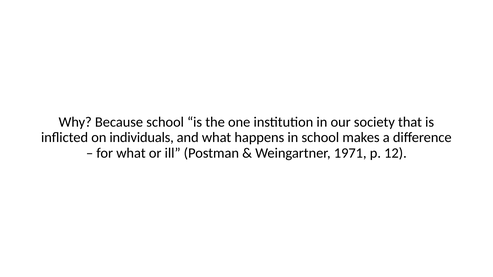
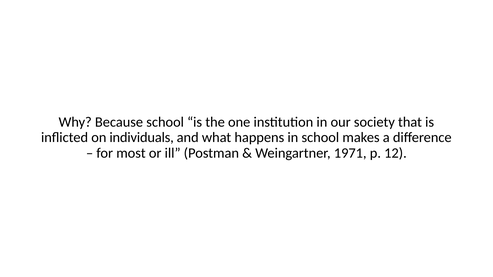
for what: what -> most
